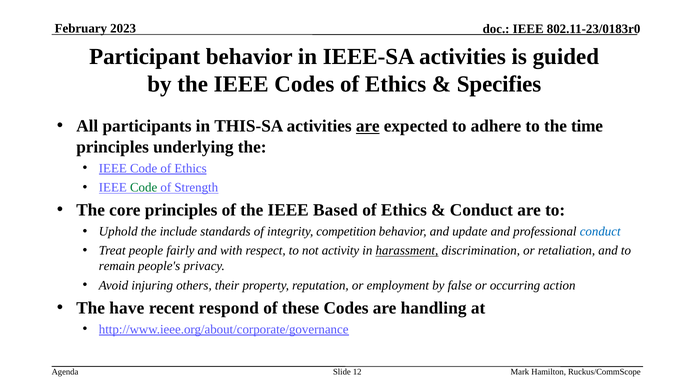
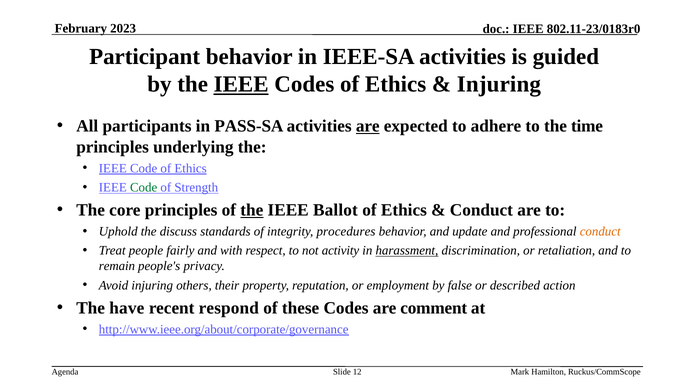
IEEE at (241, 84) underline: none -> present
Specifies at (499, 84): Specifies -> Injuring
THIS-SA: THIS-SA -> PASS-SA
the at (252, 210) underline: none -> present
Based: Based -> Ballot
include: include -> discuss
competition: competition -> procedures
conduct at (600, 231) colour: blue -> orange
occurring: occurring -> described
handling: handling -> comment
